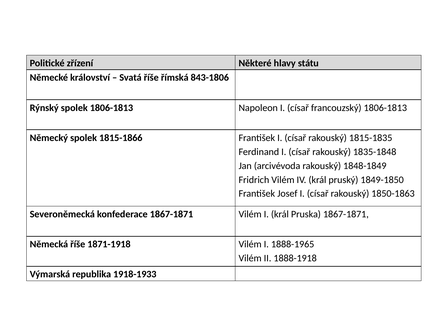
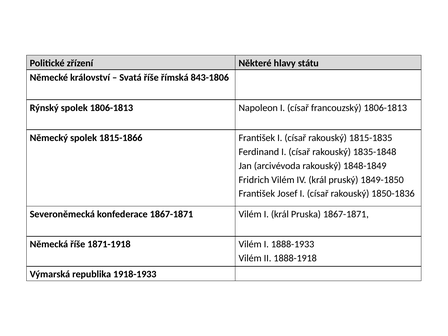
1850-1863: 1850-1863 -> 1850-1836
1888-1965: 1888-1965 -> 1888-1933
